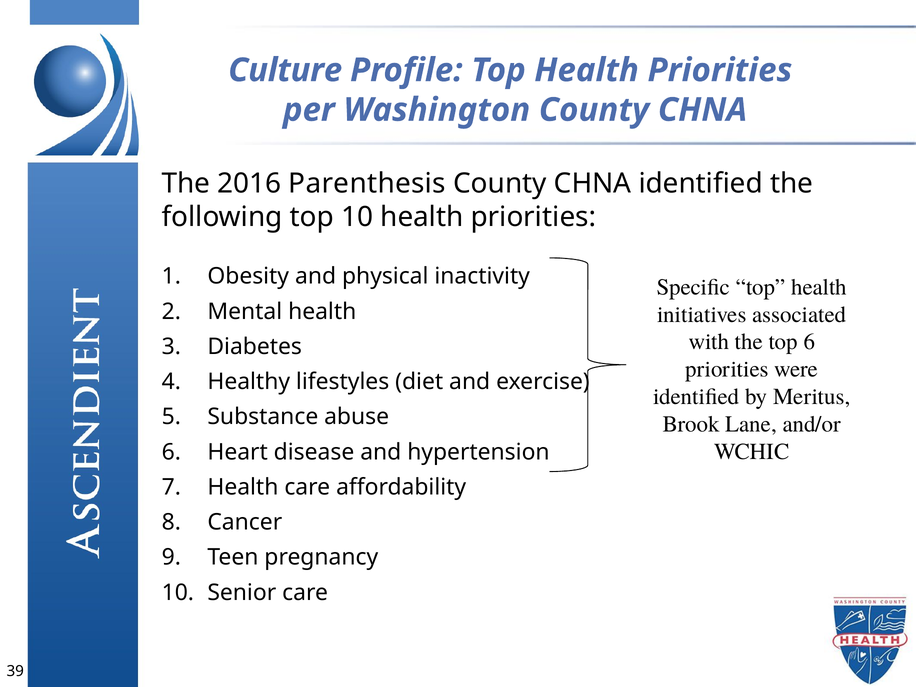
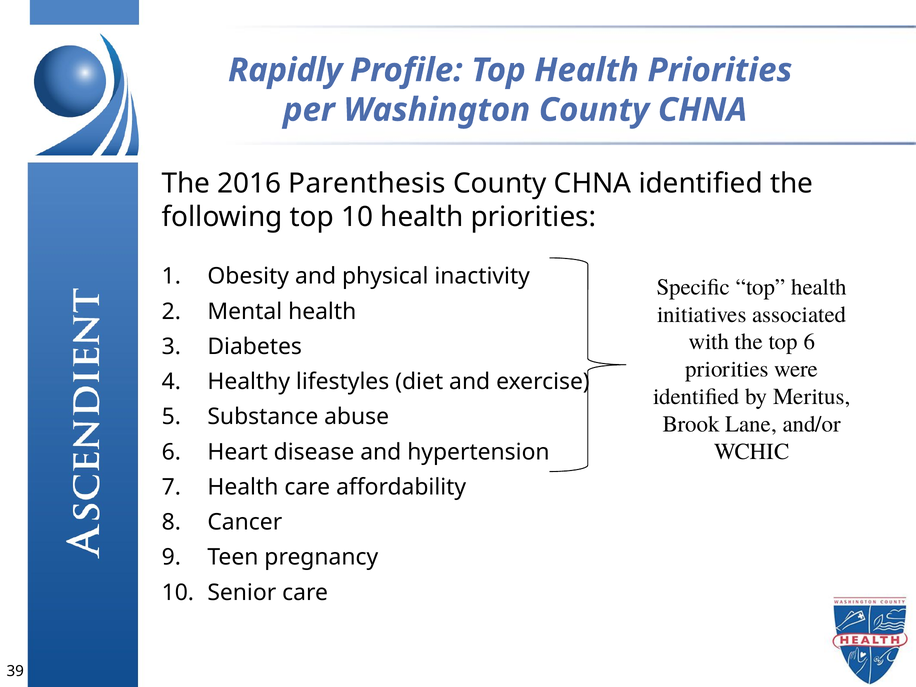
Culture: Culture -> Rapidly
